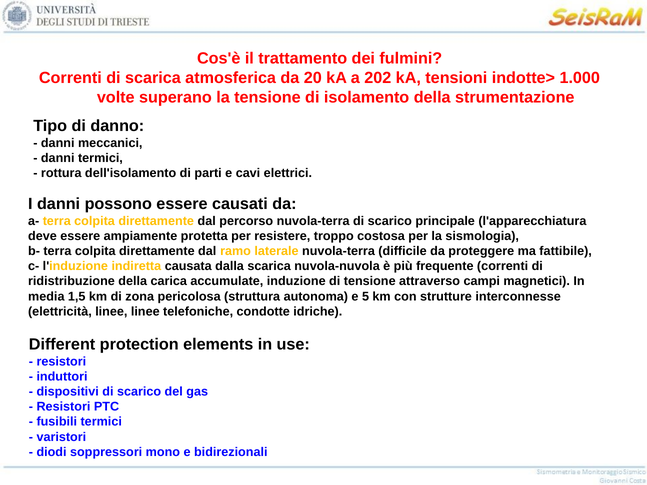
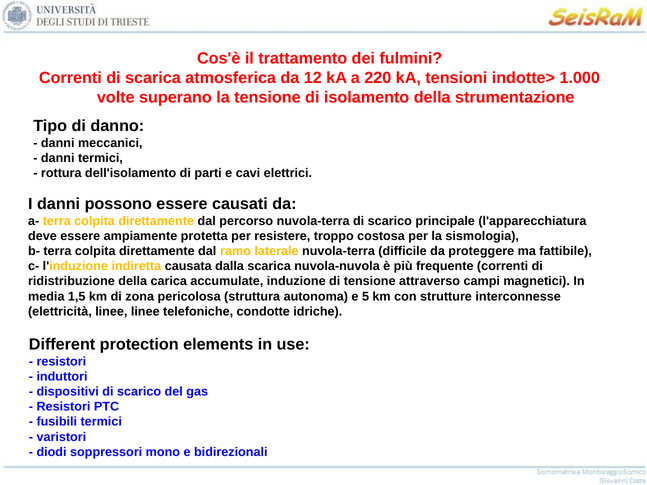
20: 20 -> 12
202: 202 -> 220
